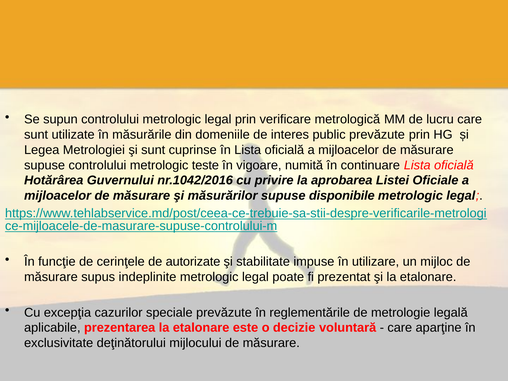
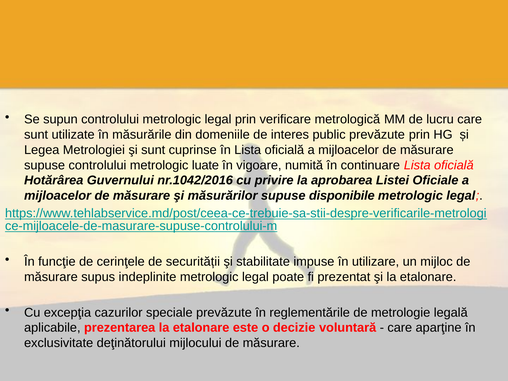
teste: teste -> luate
autorizate: autorizate -> securității
